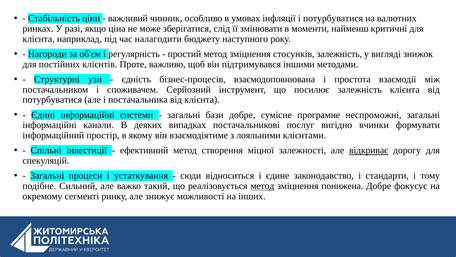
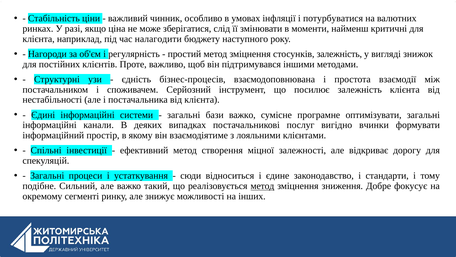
потурбуватися at (52, 100): потурбуватися -> нестабільності
бази добре: добре -> важко
неспроможні: неспроможні -> оптимізувати
відкриває underline: present -> none
понижена: понижена -> зниження
